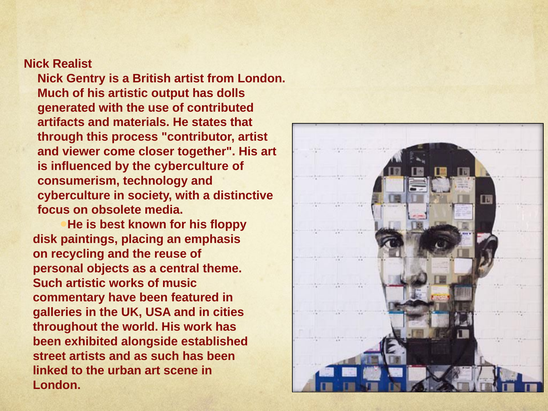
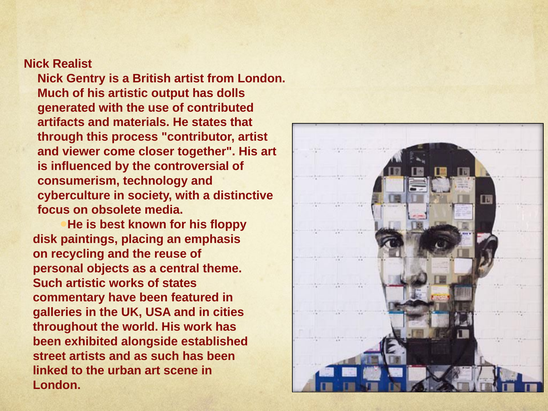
the cyberculture: cyberculture -> controversial
of music: music -> states
